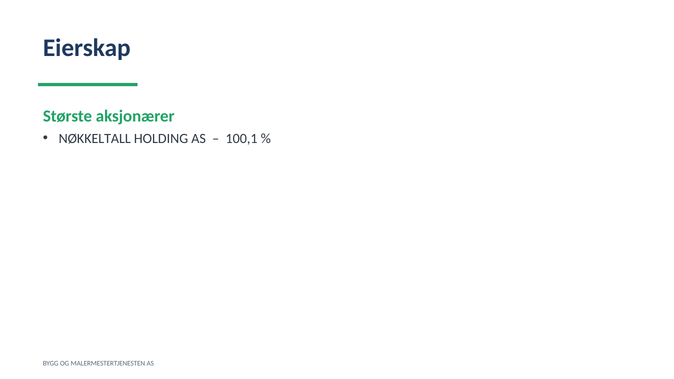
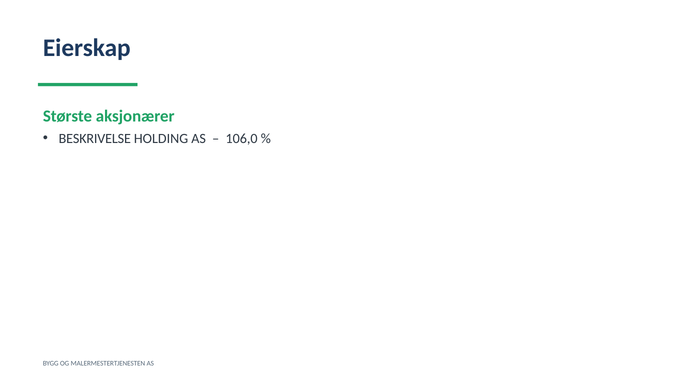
NØKKELTALL: NØKKELTALL -> BESKRIVELSE
100,1: 100,1 -> 106,0
